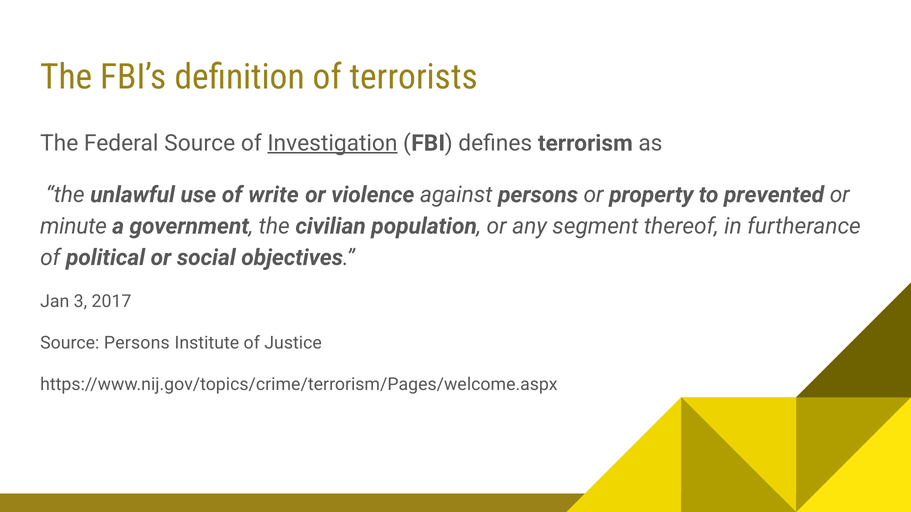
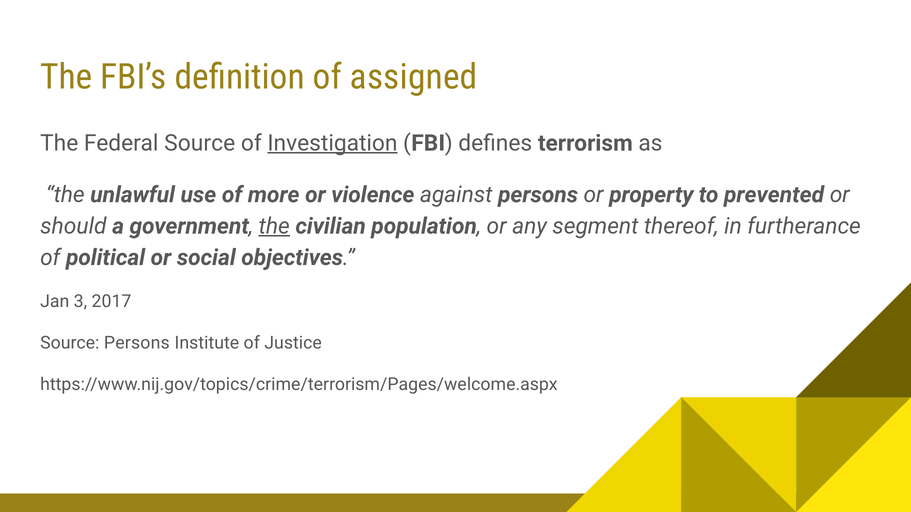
terrorists: terrorists -> assigned
write: write -> more
minute: minute -> should
the at (274, 226) underline: none -> present
